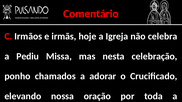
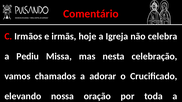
ponho: ponho -> vamos
